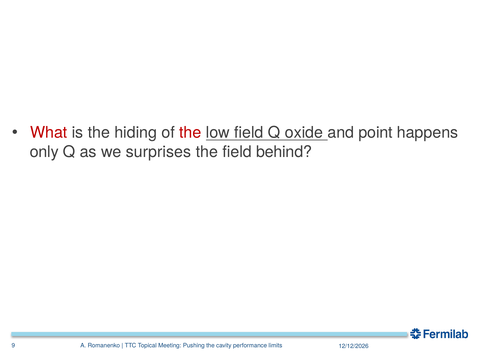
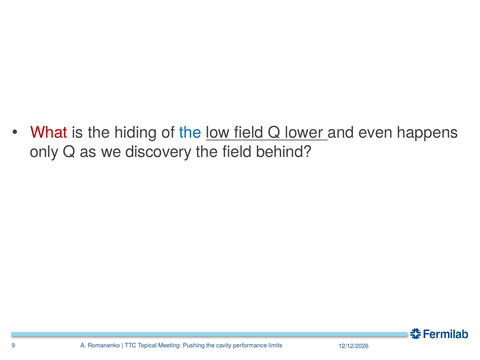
the at (190, 133) colour: red -> blue
oxide: oxide -> lower
point: point -> even
surprises: surprises -> discovery
